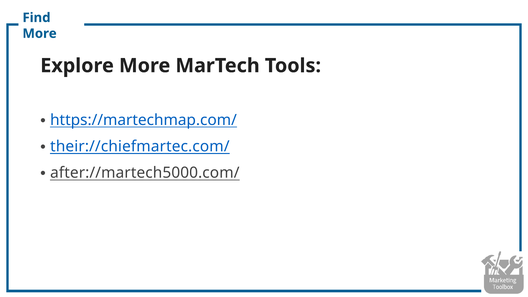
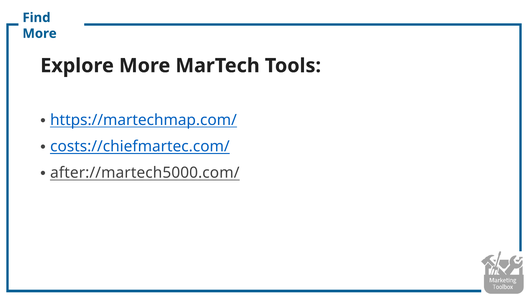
their://chiefmartec.com/: their://chiefmartec.com/ -> costs://chiefmartec.com/
